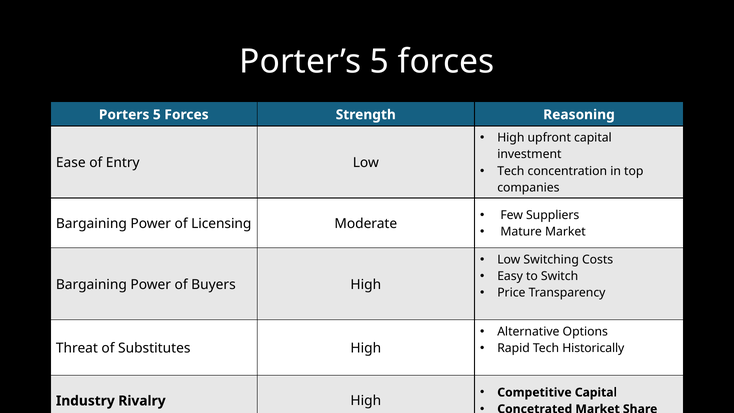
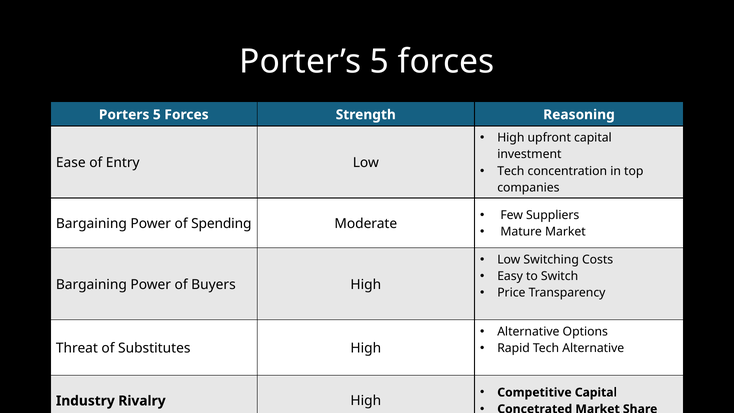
Licensing: Licensing -> Spending
Tech Historically: Historically -> Alternative
